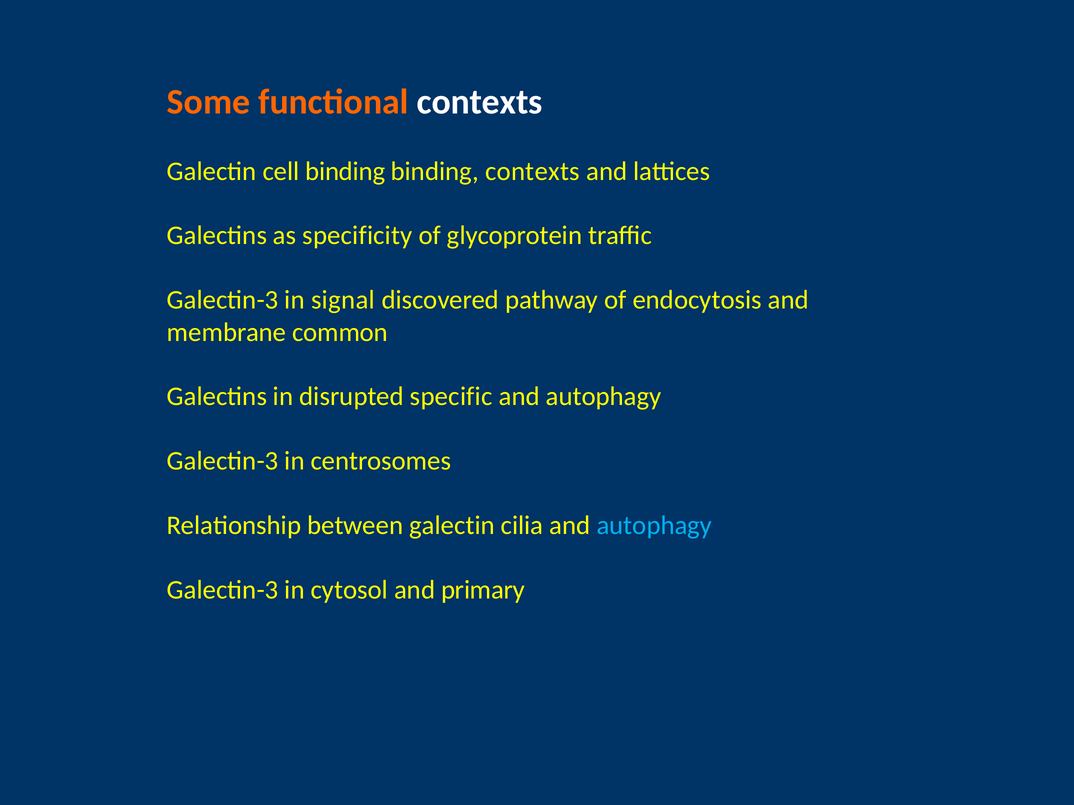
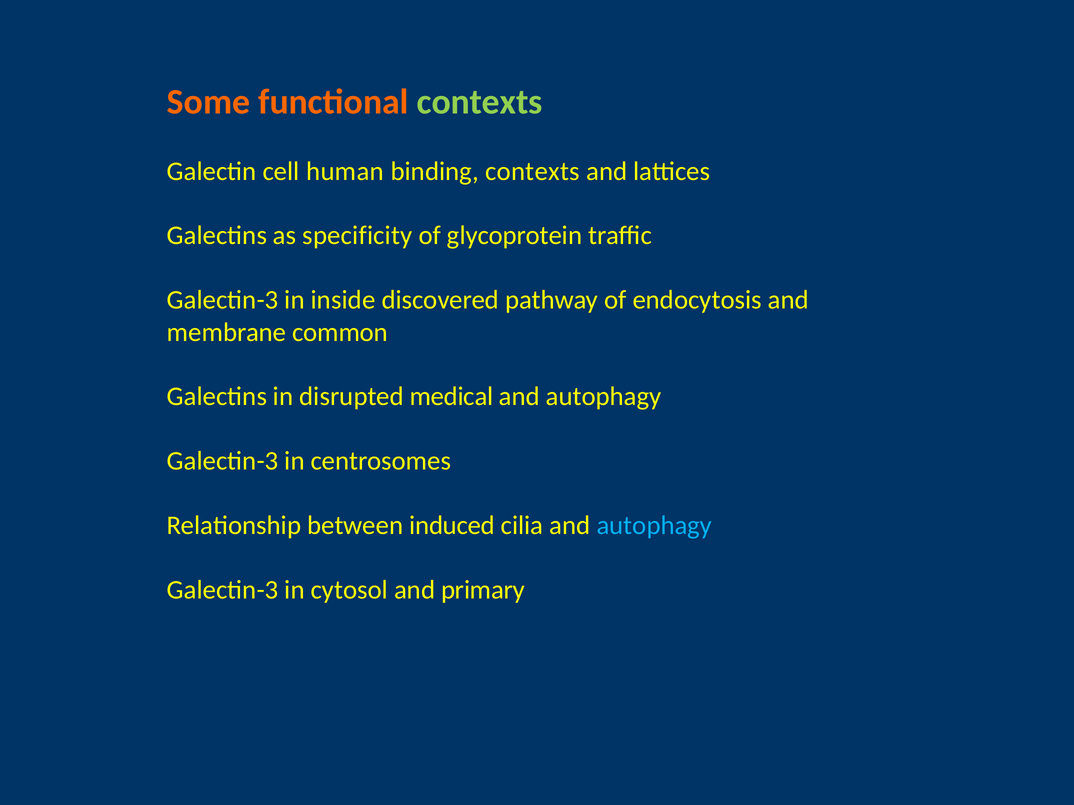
contexts at (480, 102) colour: white -> light green
cell binding: binding -> human
signal: signal -> inside
specific: specific -> medical
between galectin: galectin -> induced
